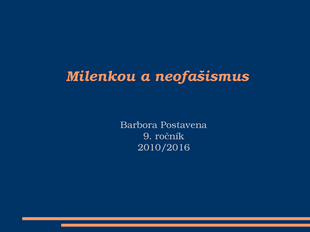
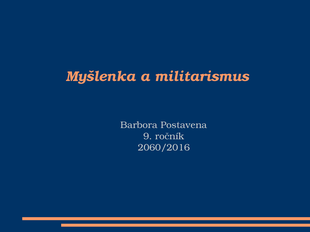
Milenkou: Milenkou -> Myšlenka
neofašismus: neofašismus -> militarismus
2010/2016: 2010/2016 -> 2060/2016
